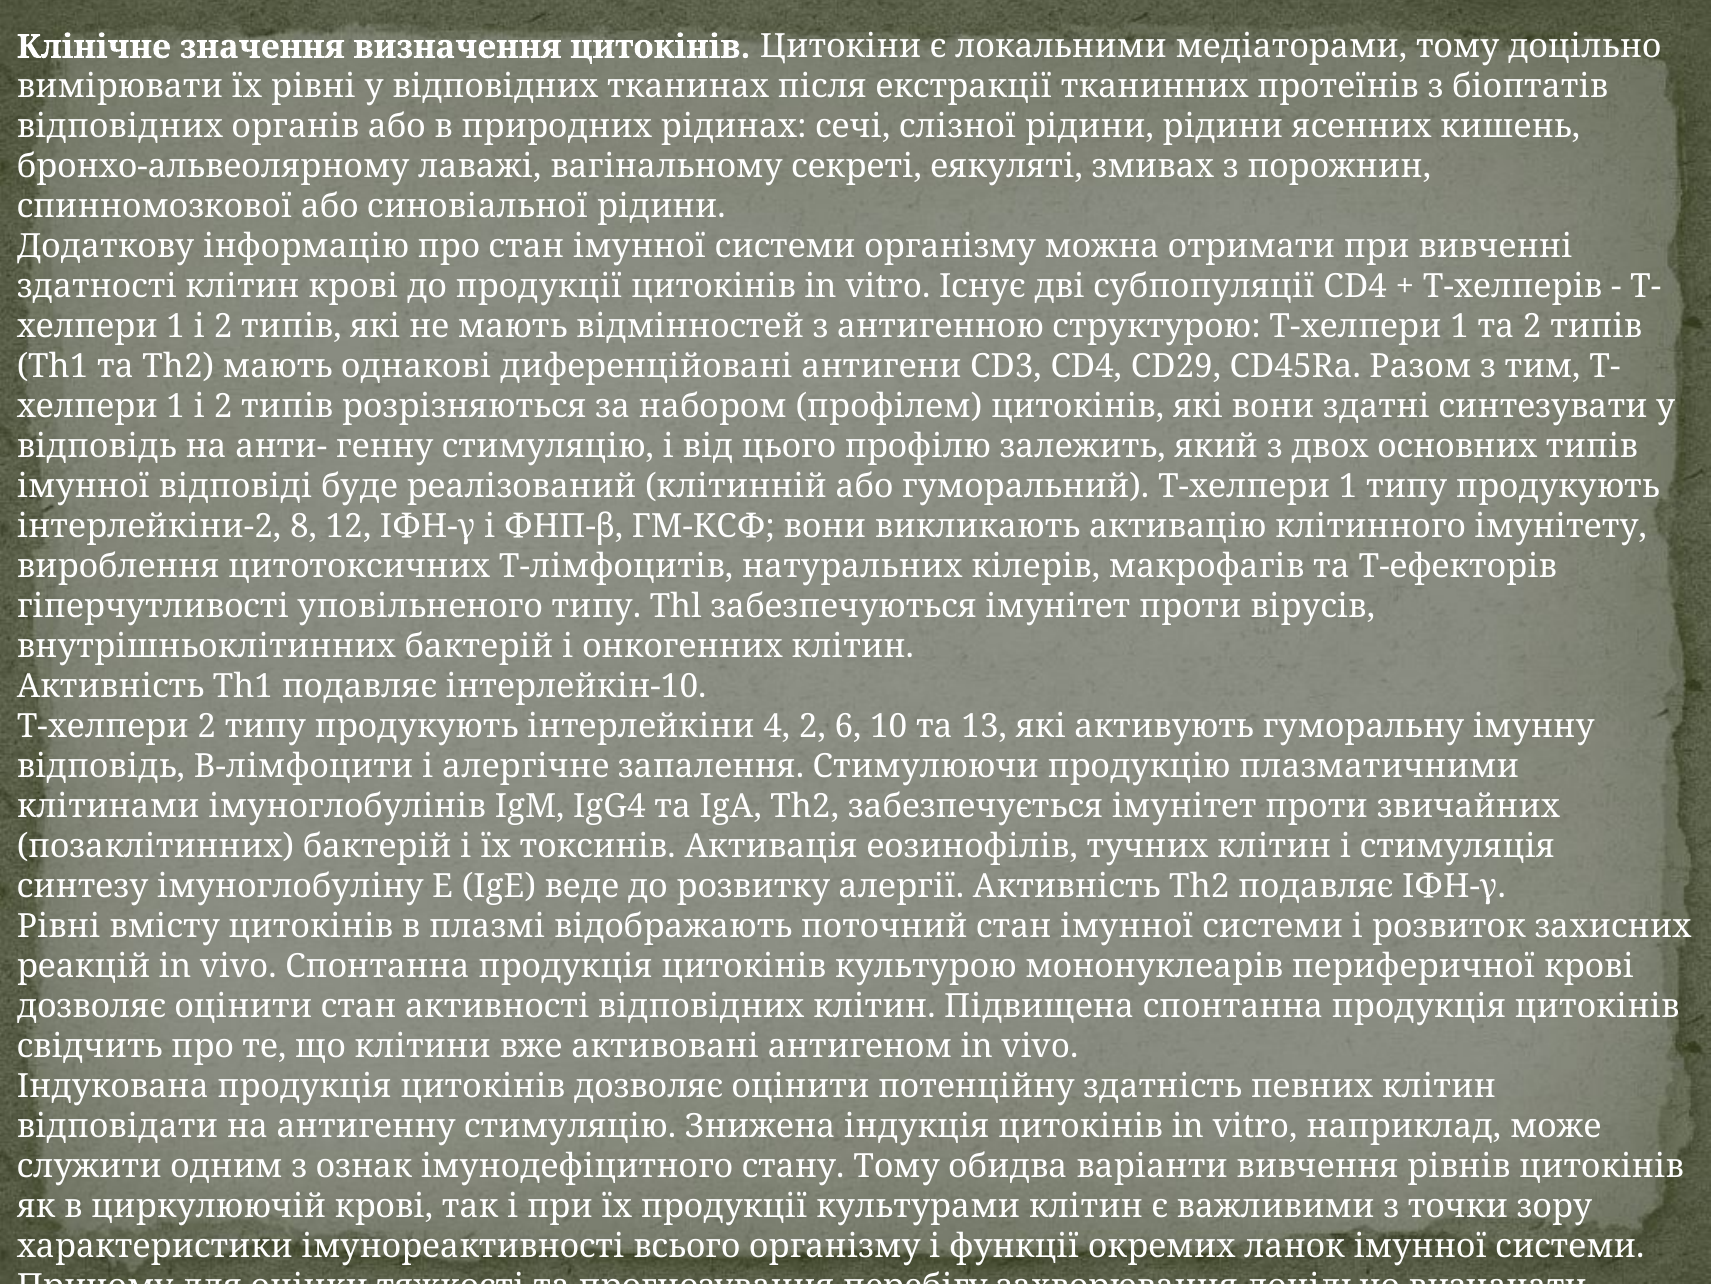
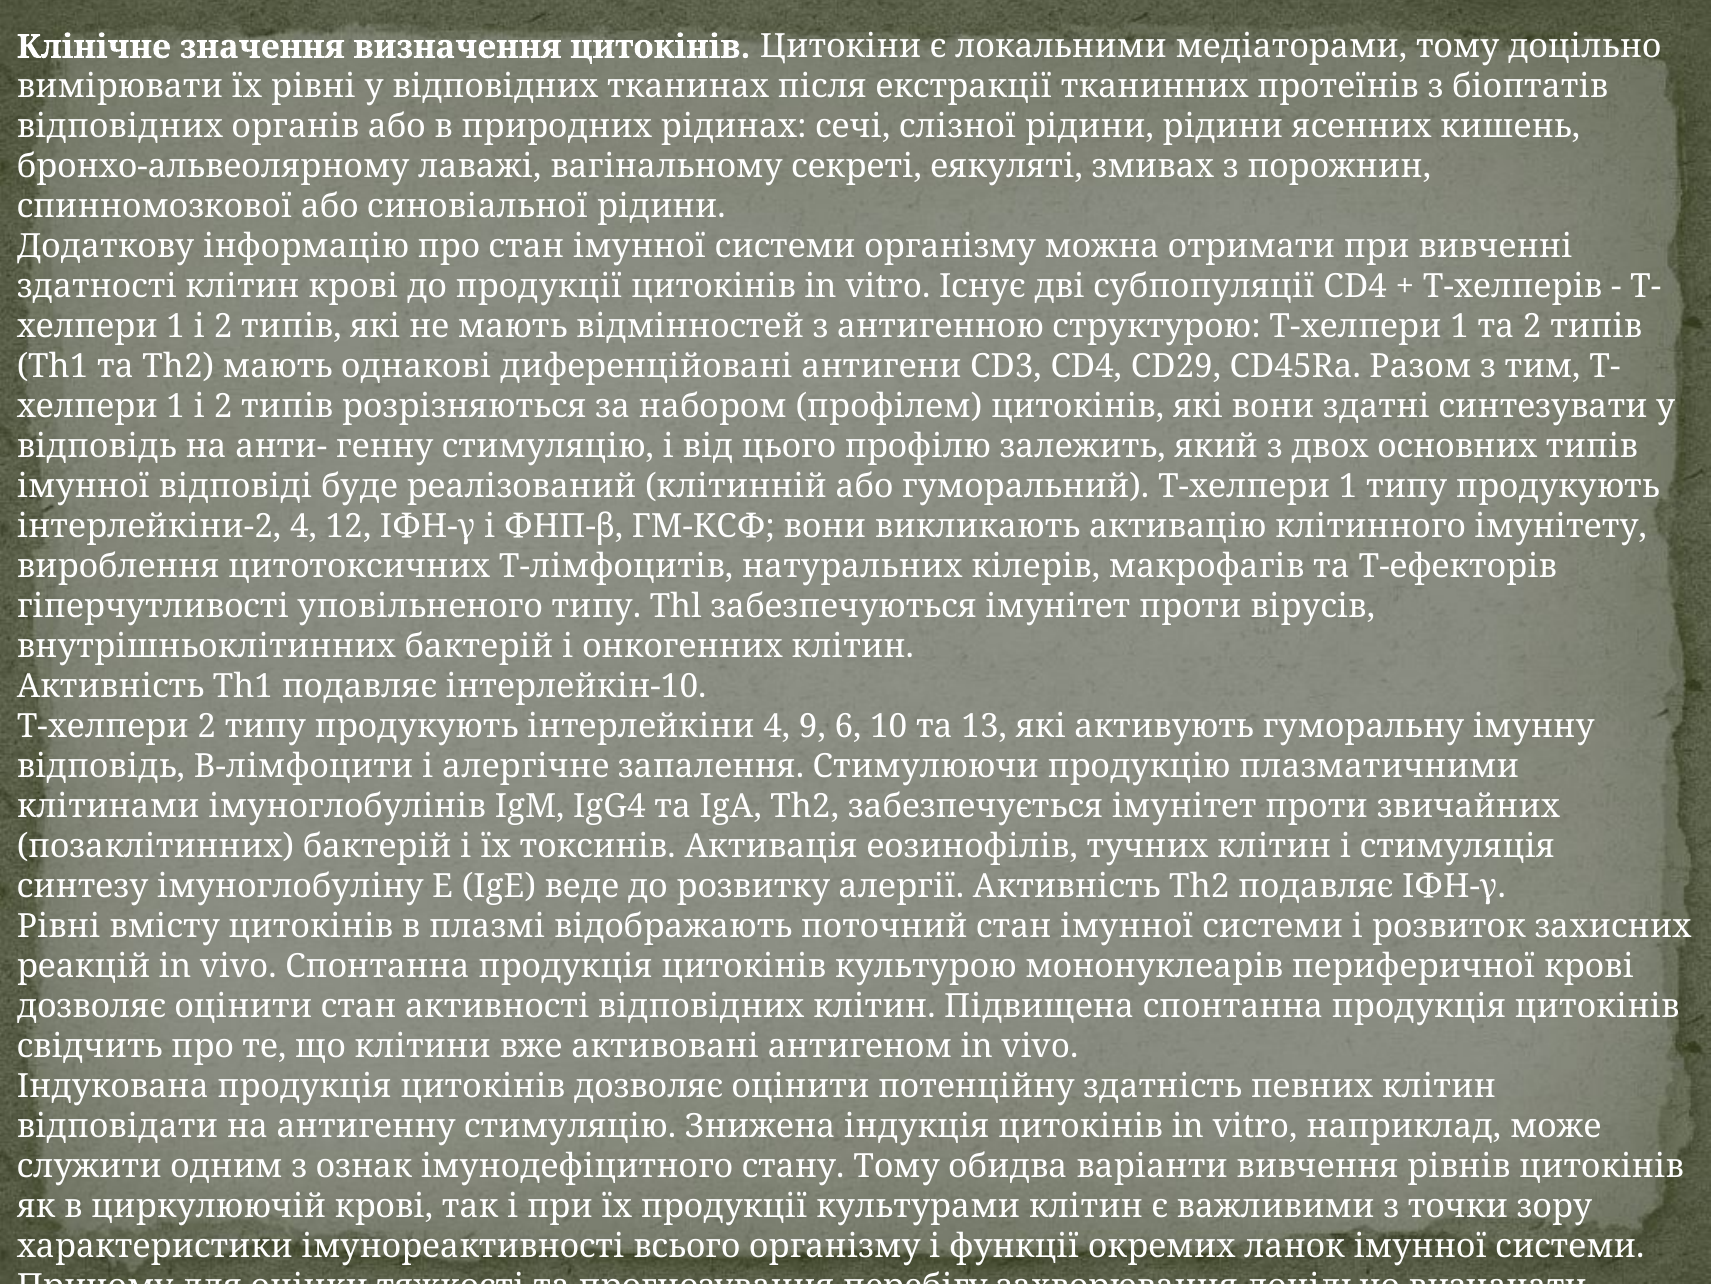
інтерлейкіни-2 8: 8 -> 4
4 2: 2 -> 9
